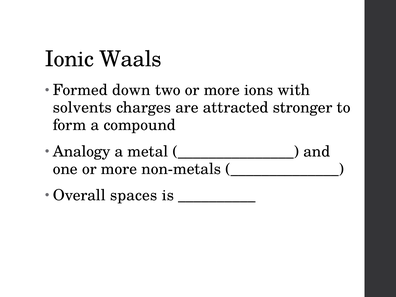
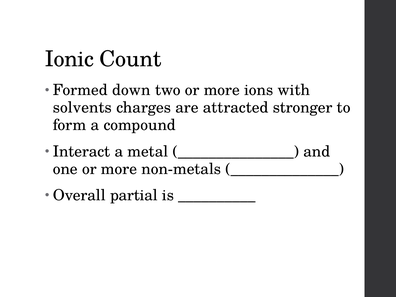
Waals: Waals -> Count
Analogy: Analogy -> Interact
spaces: spaces -> partial
